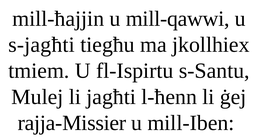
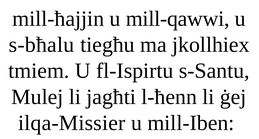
s-jagħti: s-jagħti -> s-bħalu
rajja-Missier: rajja-Missier -> ilqa-Missier
